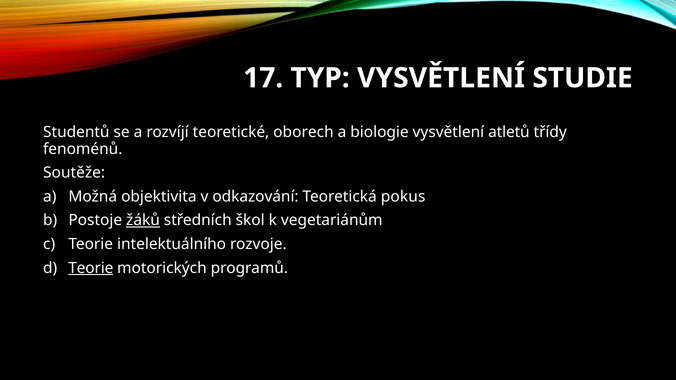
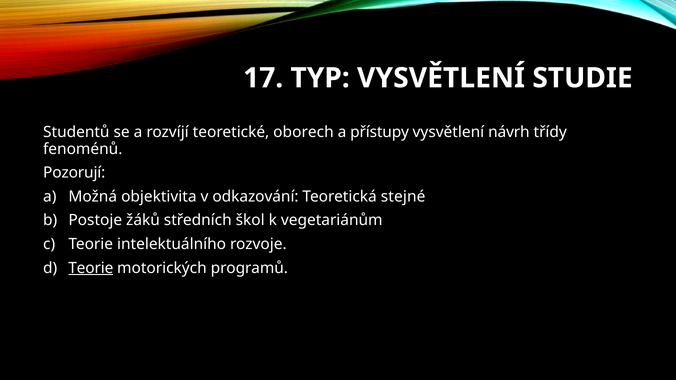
biologie: biologie -> přístupy
atletů: atletů -> návrh
Soutěže: Soutěže -> Pozorují
pokus: pokus -> stejné
žáků underline: present -> none
